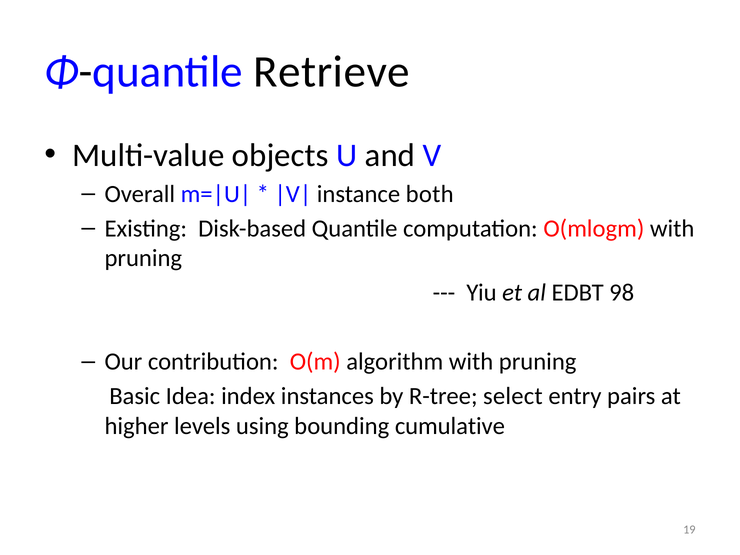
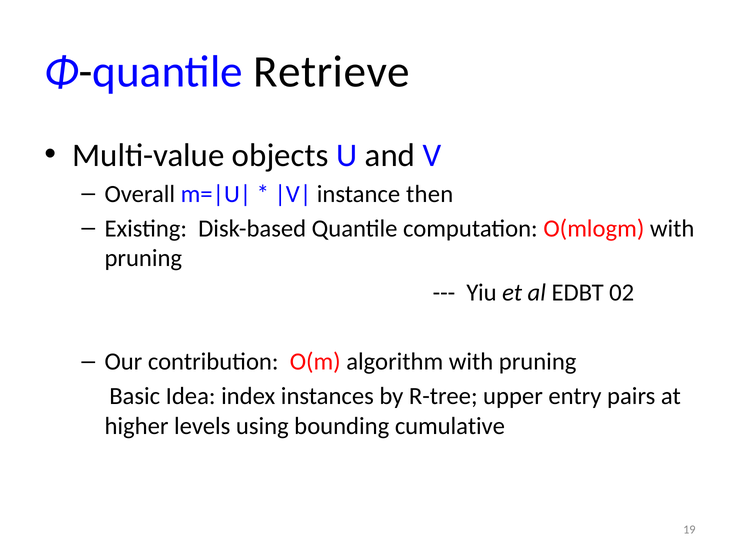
both: both -> then
98: 98 -> 02
select: select -> upper
